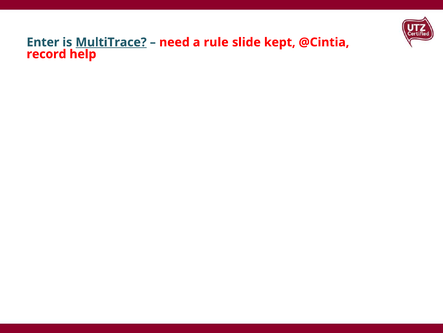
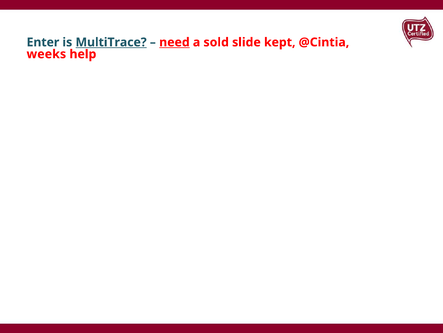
need underline: none -> present
rule: rule -> sold
record: record -> weeks
